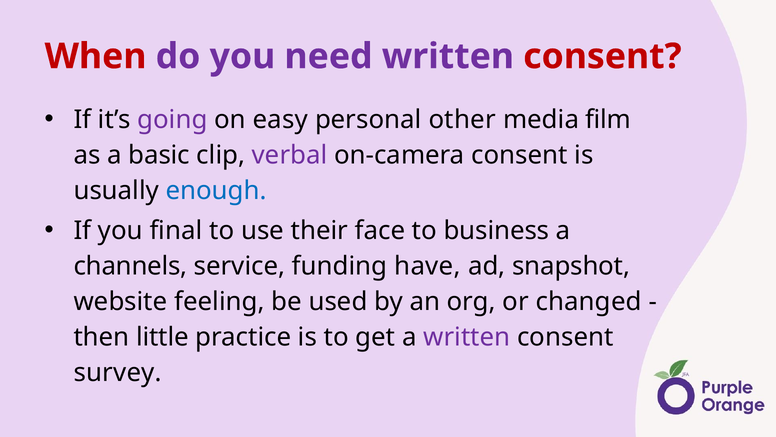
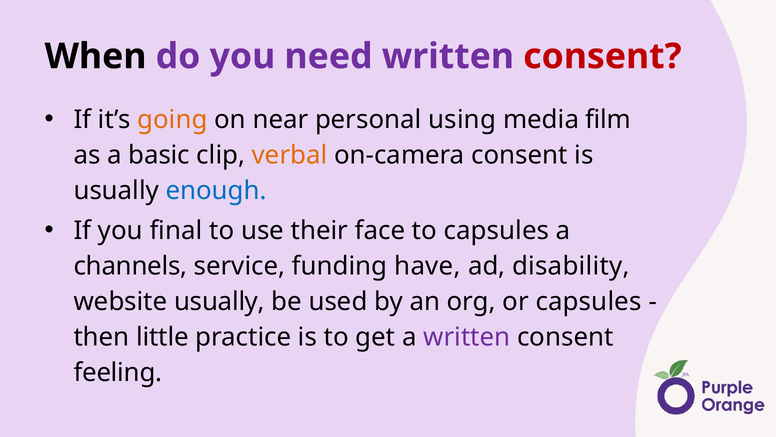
When colour: red -> black
going colour: purple -> orange
easy: easy -> near
other: other -> using
verbal colour: purple -> orange
to business: business -> capsules
snapshot: snapshot -> disability
website feeling: feeling -> usually
or changed: changed -> capsules
survey: survey -> feeling
